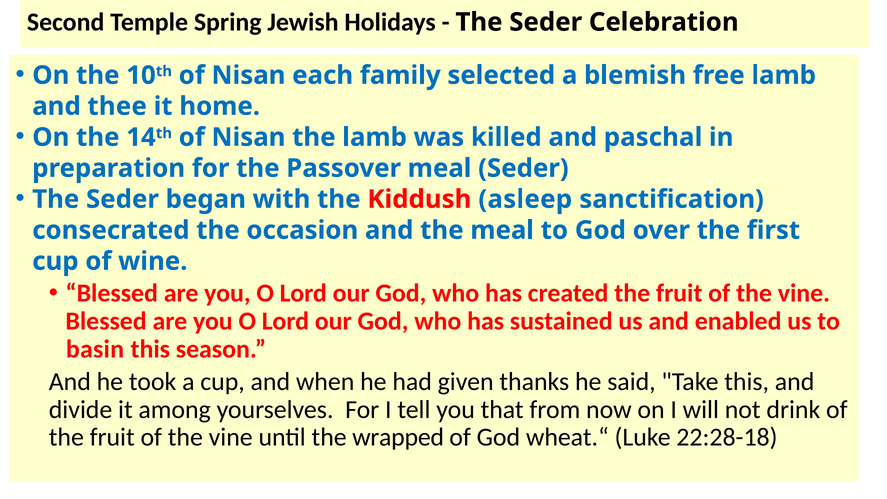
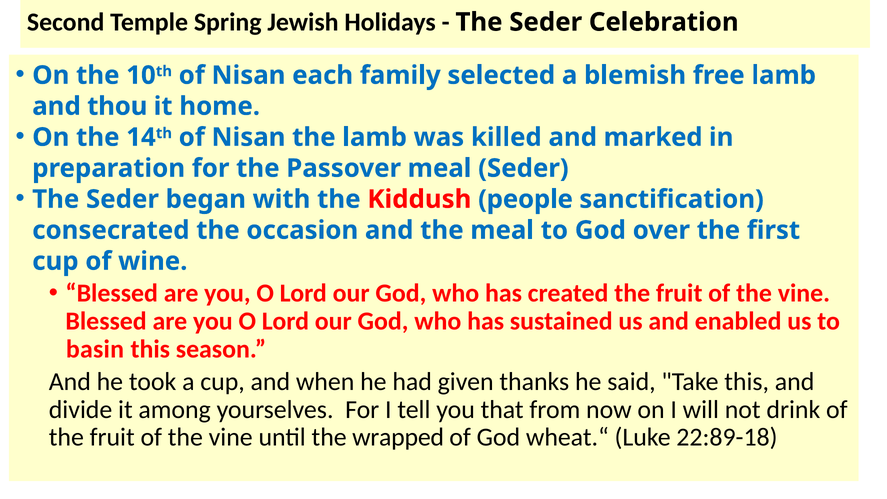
thee: thee -> thou
paschal: paschal -> marked
asleep: asleep -> people
22:28-18: 22:28-18 -> 22:89-18
